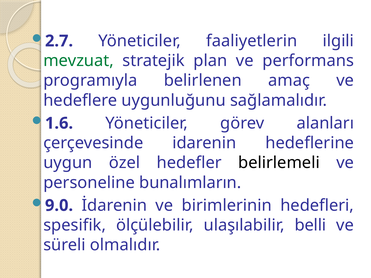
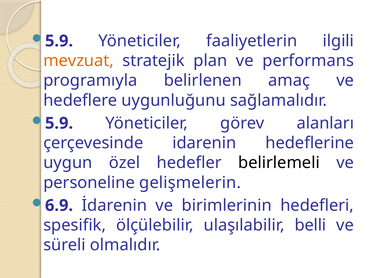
2.7 at (59, 41): 2.7 -> 5.9
mevzuat colour: green -> orange
1.6 at (59, 123): 1.6 -> 5.9
bunalımların: bunalımların -> gelişmelerin
9.0: 9.0 -> 6.9
